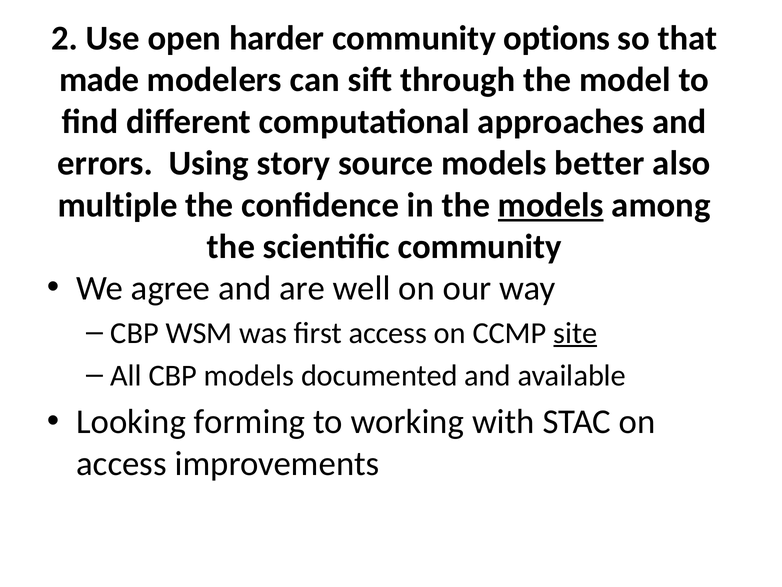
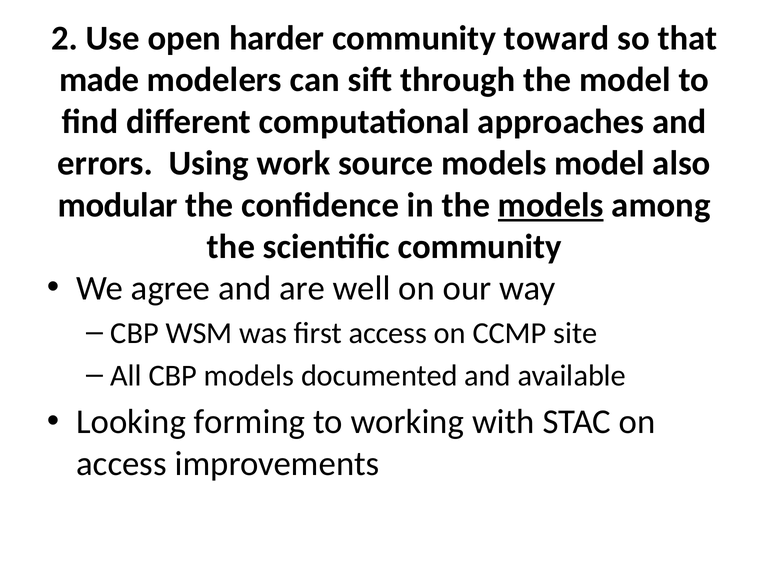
options: options -> toward
story: story -> work
models better: better -> model
multiple: multiple -> modular
site underline: present -> none
